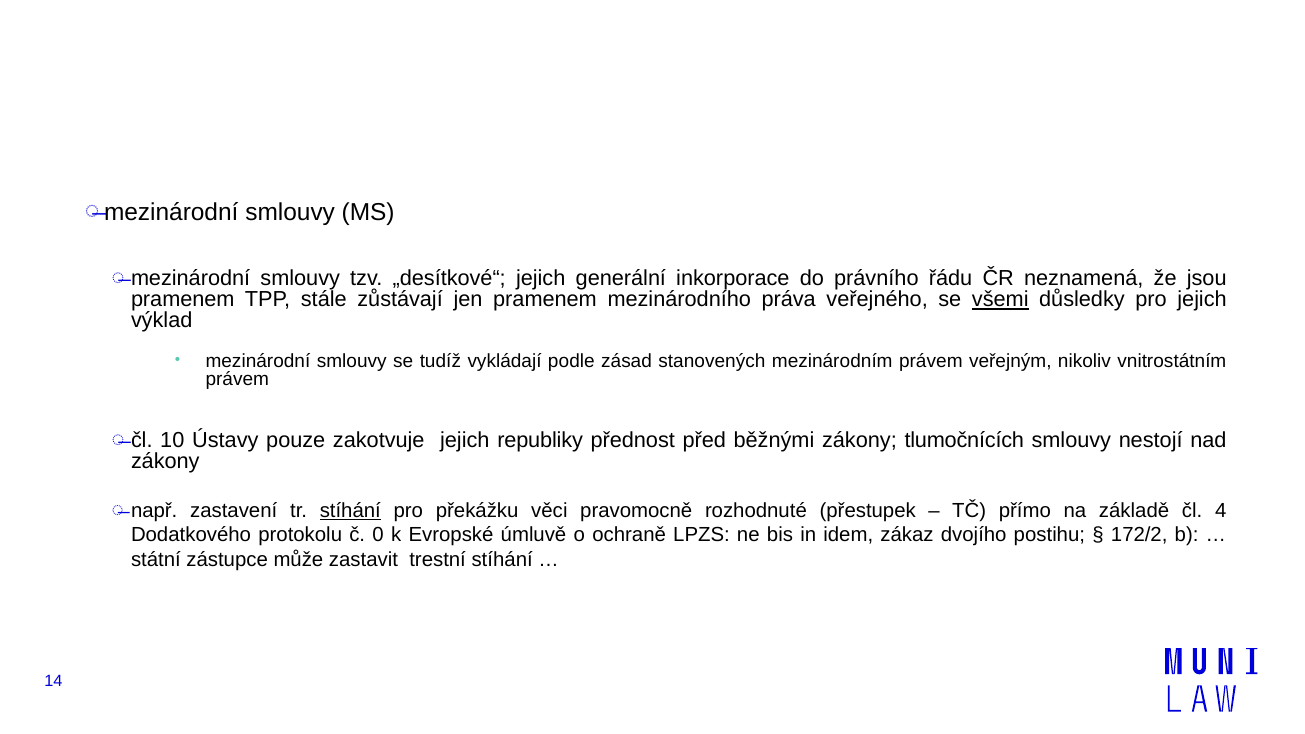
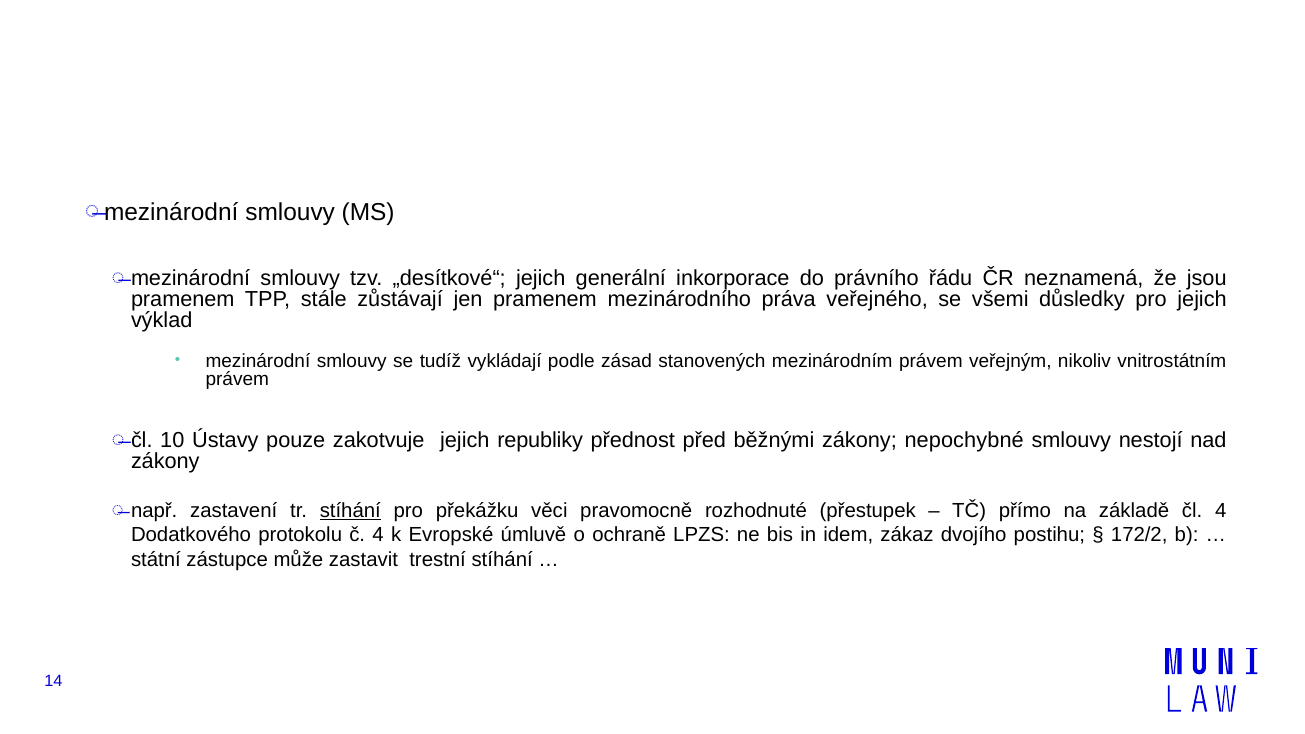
všemi underline: present -> none
tlumočnících: tlumočnících -> nepochybné
č 0: 0 -> 4
